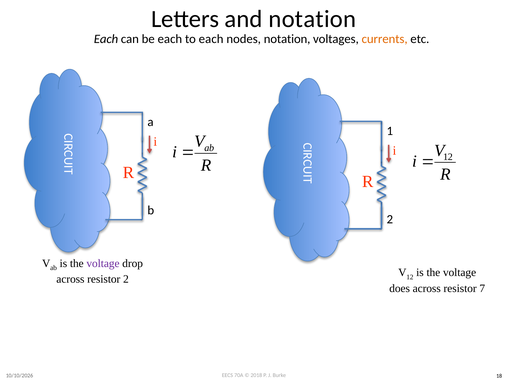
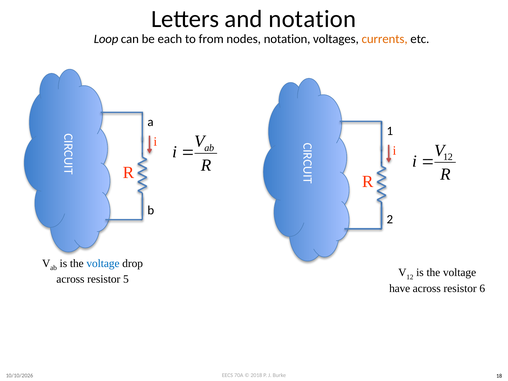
Each at (106, 39): Each -> Loop
to each: each -> from
voltage at (103, 263) colour: purple -> blue
resistor 2: 2 -> 5
does: does -> have
7: 7 -> 6
